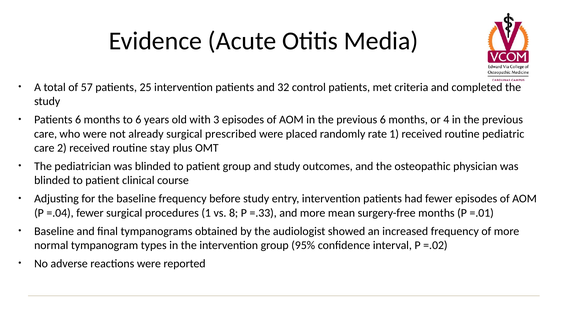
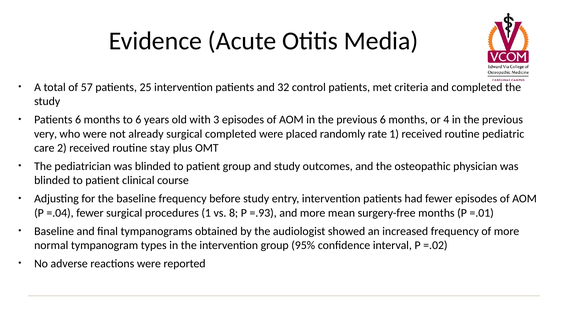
care at (46, 134): care -> very
surgical prescribed: prescribed -> completed
=.33: =.33 -> =.93
